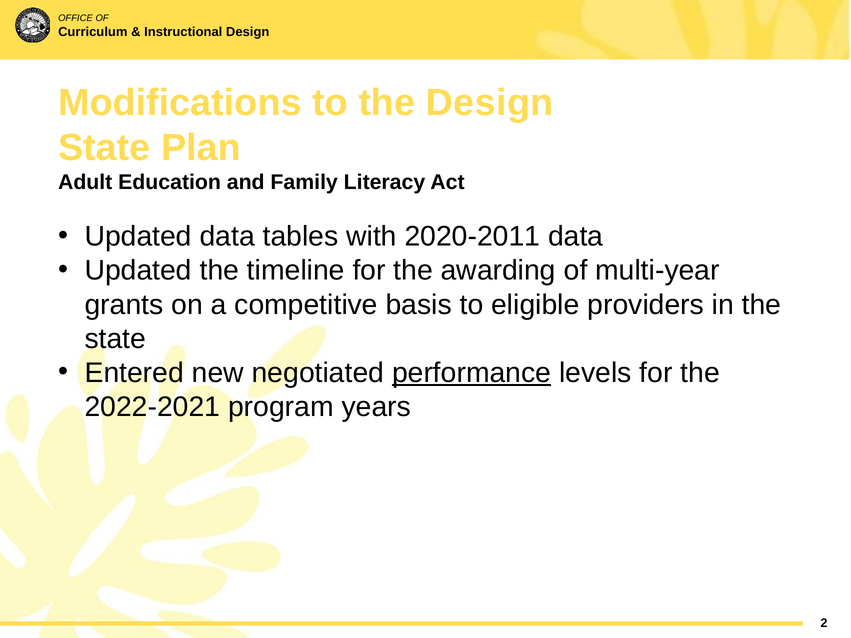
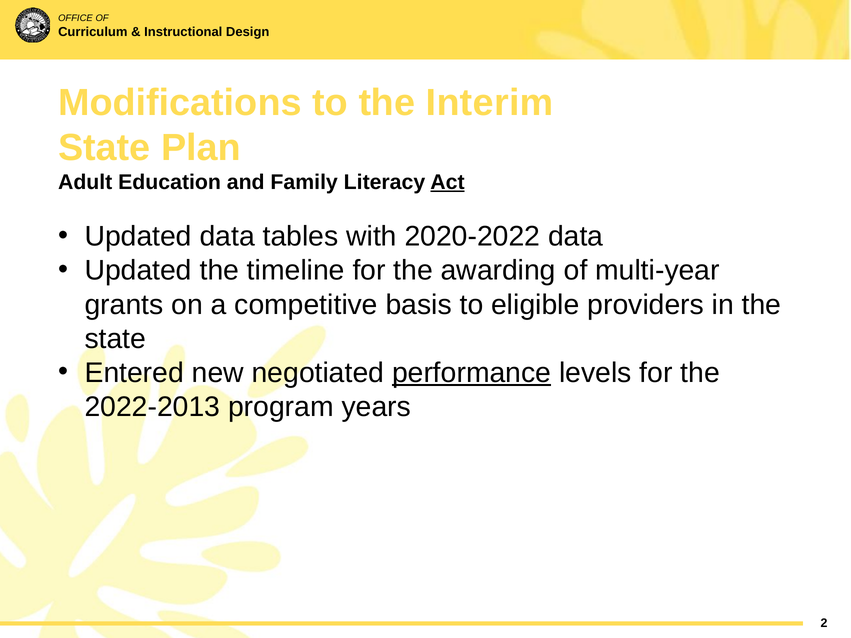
the Design: Design -> Interim
Act underline: none -> present
2020-2011: 2020-2011 -> 2020-2022
2022-2021: 2022-2021 -> 2022-2013
